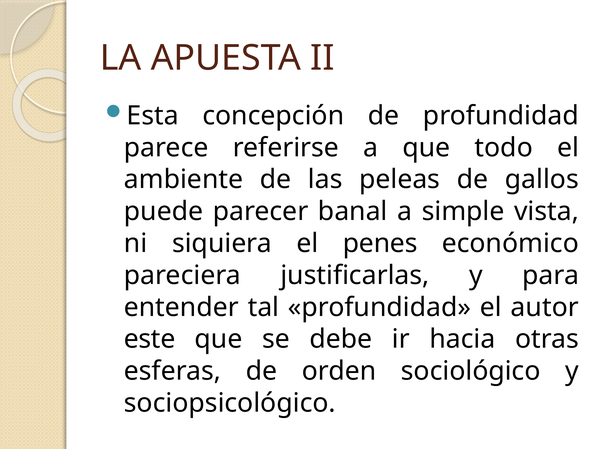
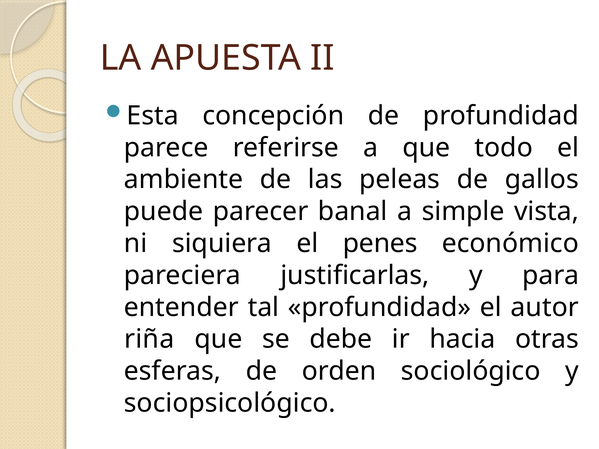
este: este -> riña
